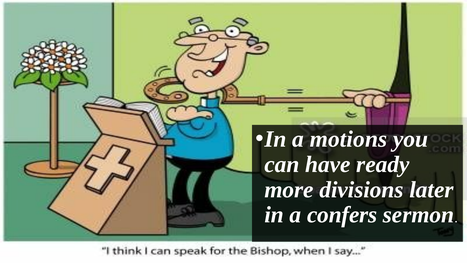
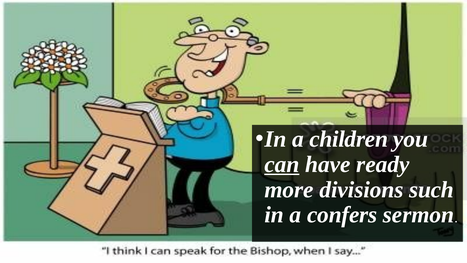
motions: motions -> children
can underline: none -> present
later: later -> such
